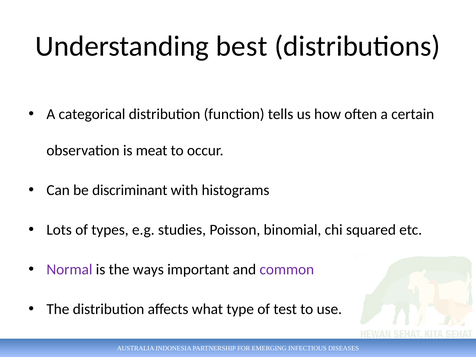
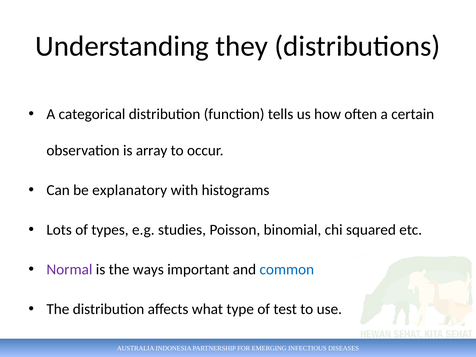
best: best -> they
meat: meat -> array
discriminant: discriminant -> explanatory
common colour: purple -> blue
